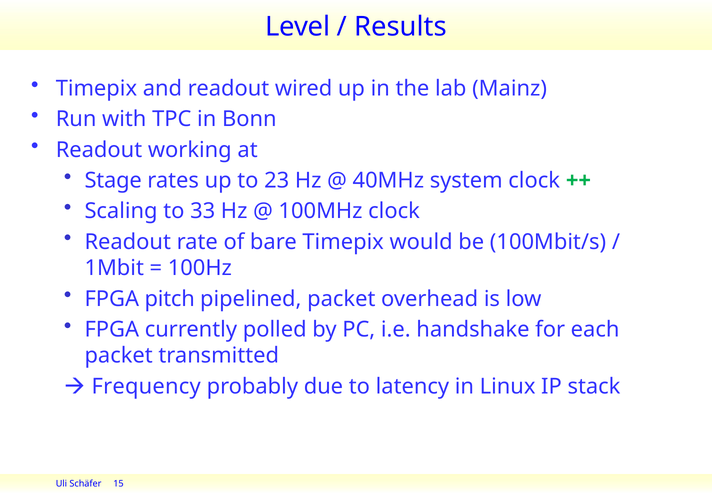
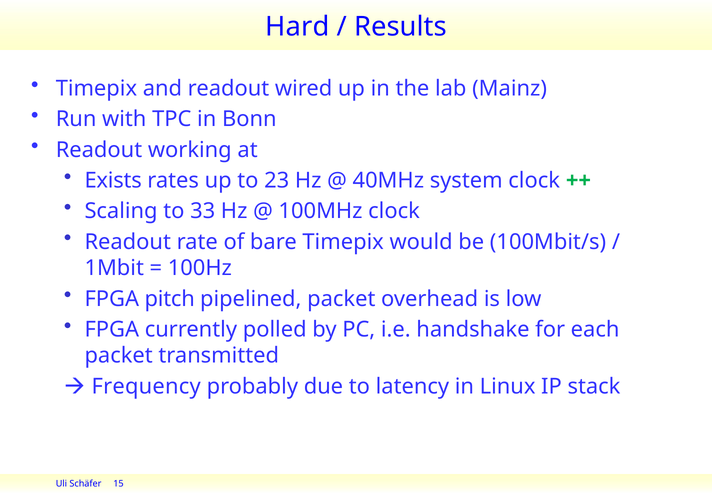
Level: Level -> Hard
Stage: Stage -> Exists
